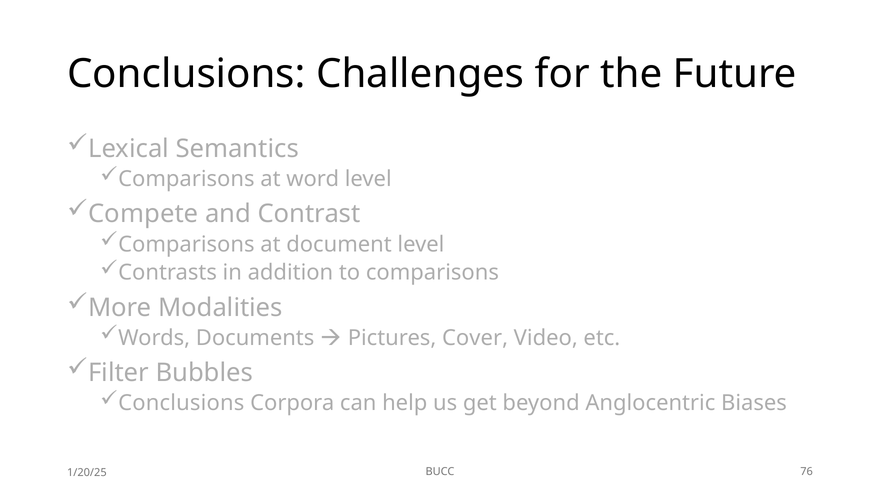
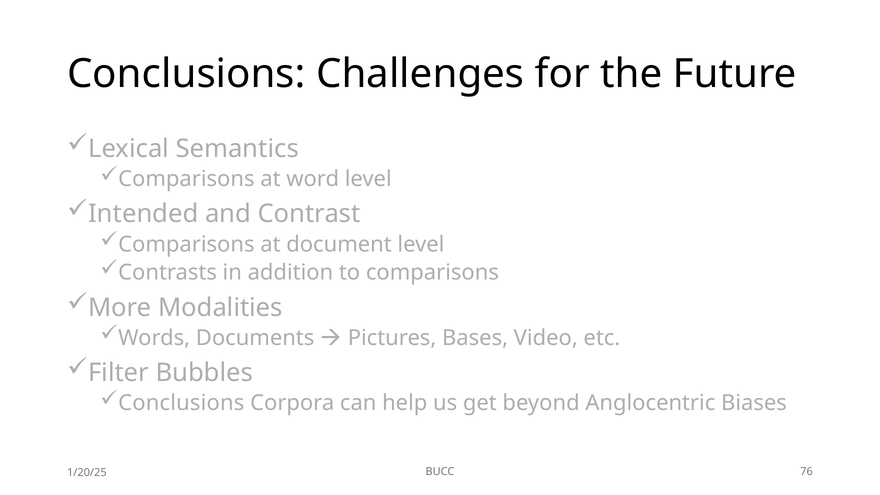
Compete: Compete -> Intended
Cover: Cover -> Bases
